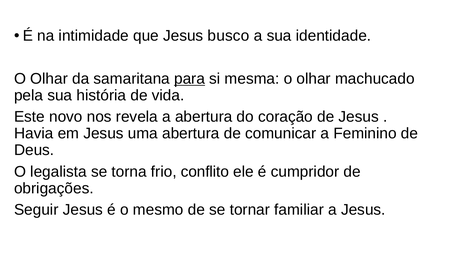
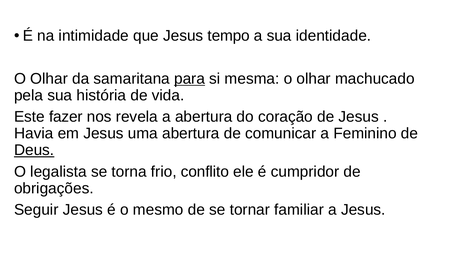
busco: busco -> tempo
novo: novo -> fazer
Deus underline: none -> present
